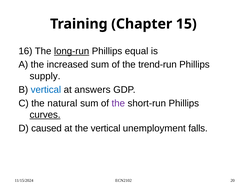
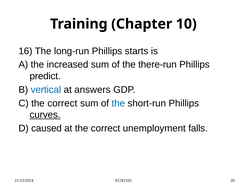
15: 15 -> 10
long-run underline: present -> none
equal: equal -> starts
trend-run: trend-run -> there-run
supply: supply -> predict
C the natural: natural -> correct
the at (118, 103) colour: purple -> blue
at the vertical: vertical -> correct
